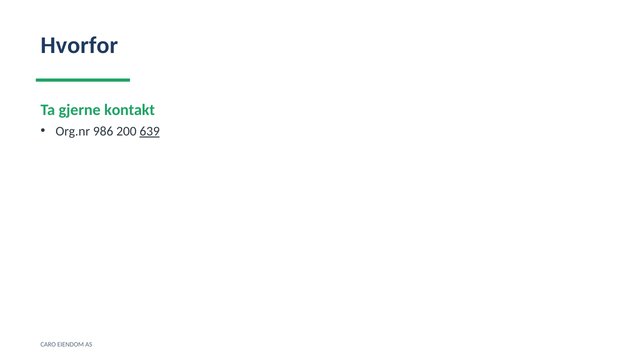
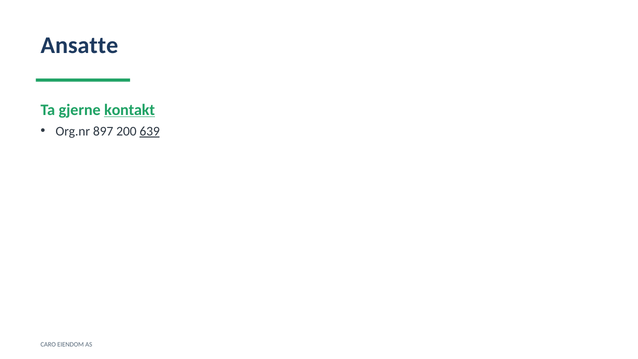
Hvorfor: Hvorfor -> Ansatte
kontakt underline: none -> present
986: 986 -> 897
